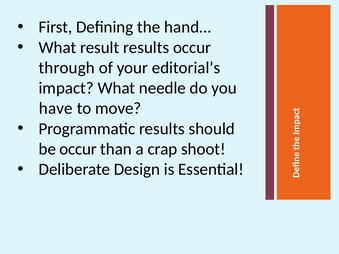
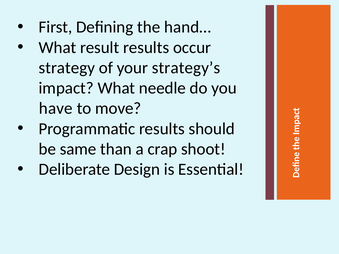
through: through -> strategy
editorial’s: editorial’s -> strategy’s
be occur: occur -> same
